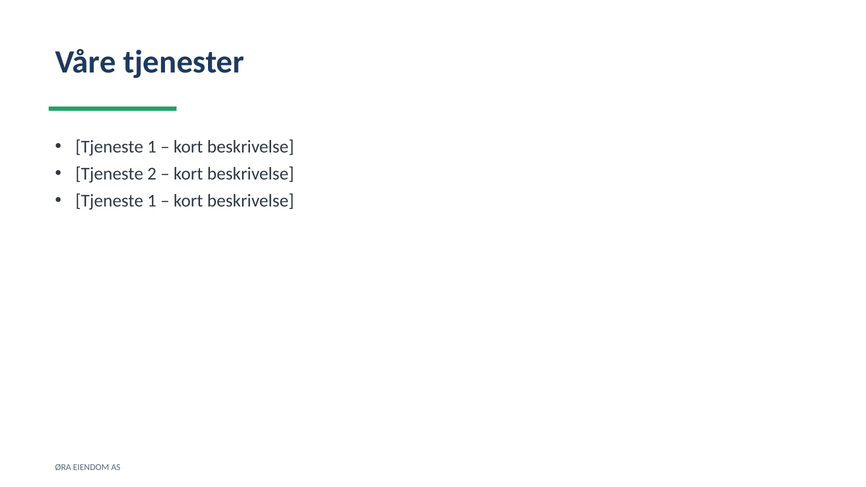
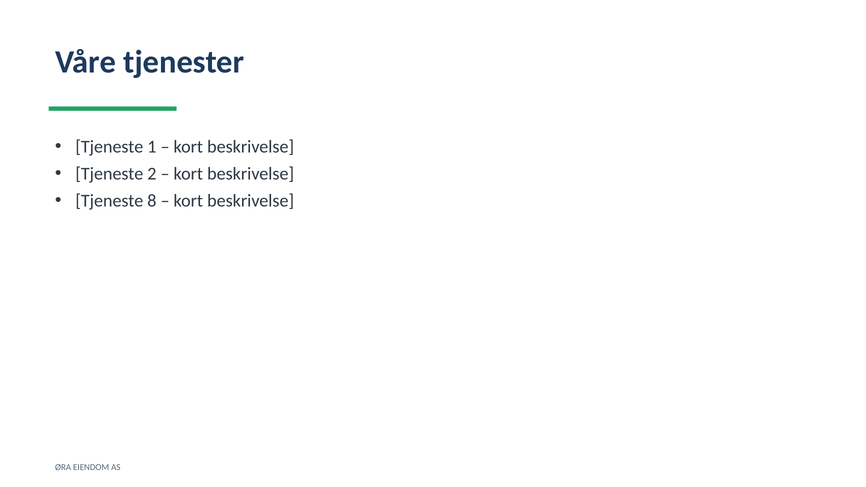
1 at (152, 201): 1 -> 8
